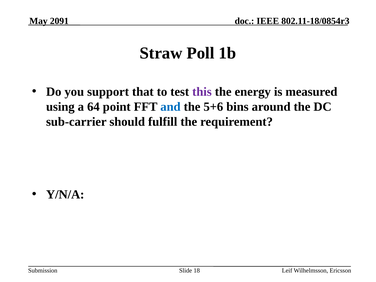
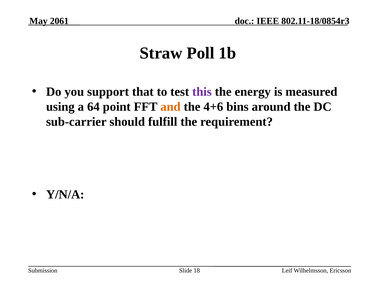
2091: 2091 -> 2061
and colour: blue -> orange
5+6: 5+6 -> 4+6
